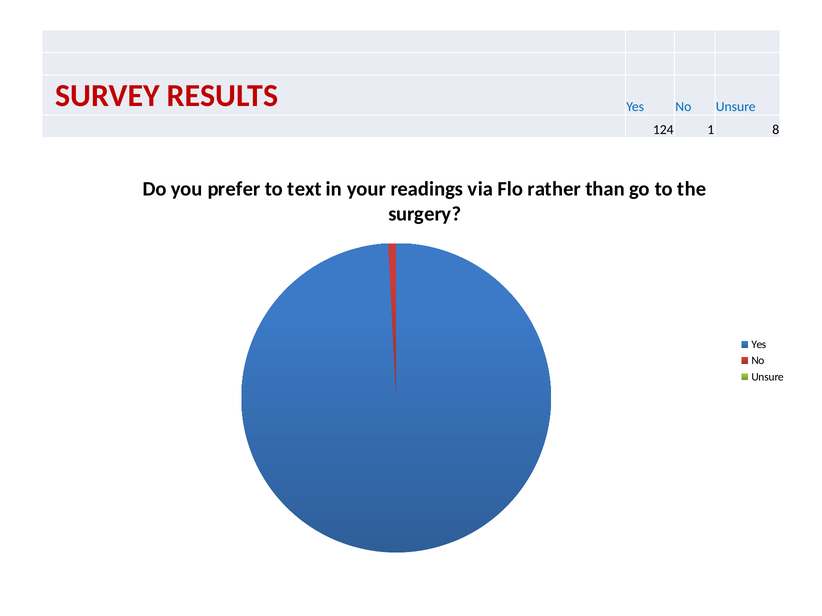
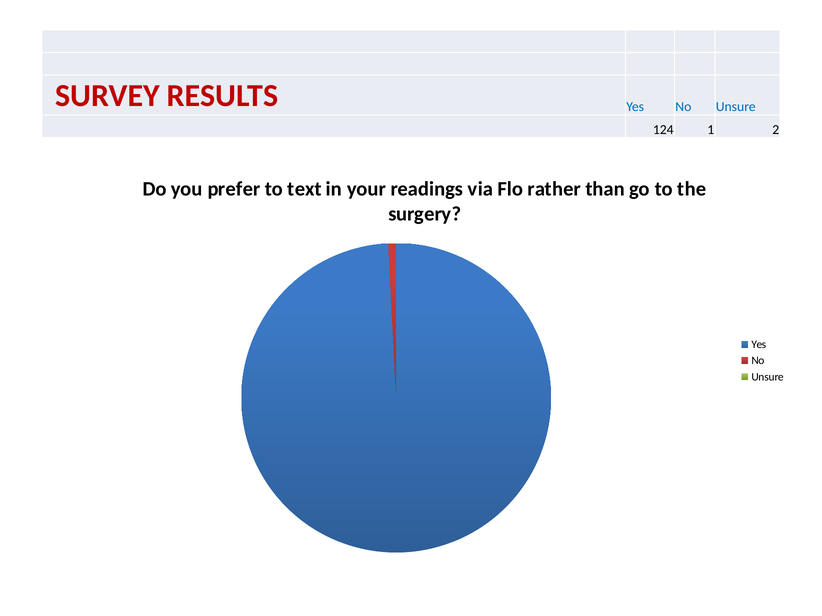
8: 8 -> 2
